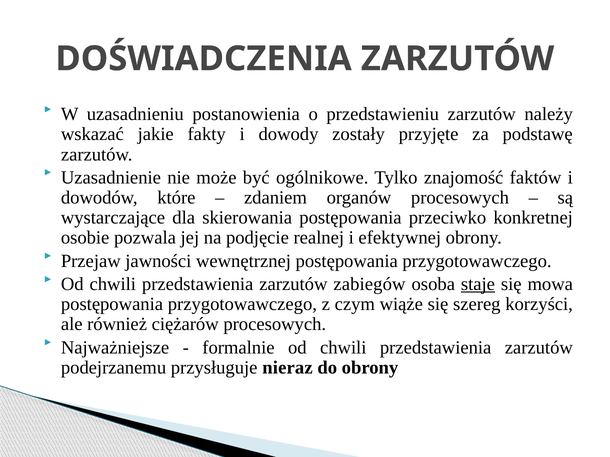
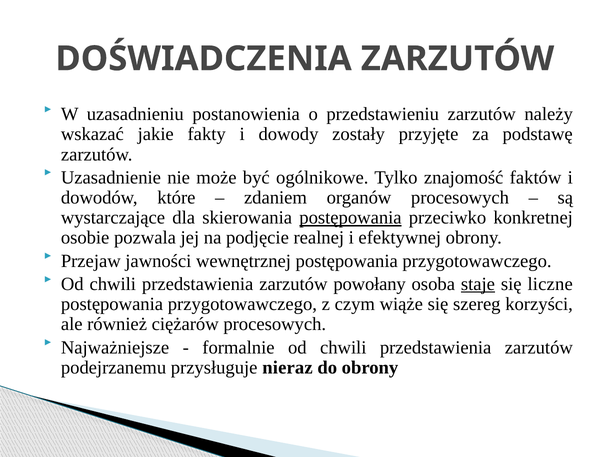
postępowania at (350, 218) underline: none -> present
zabiegów: zabiegów -> powołany
mowa: mowa -> liczne
